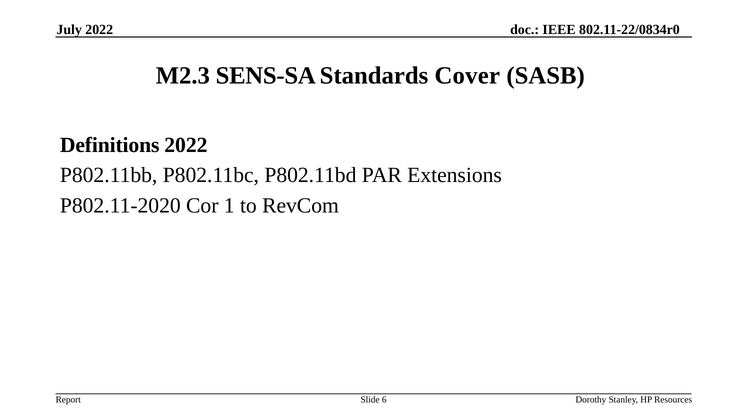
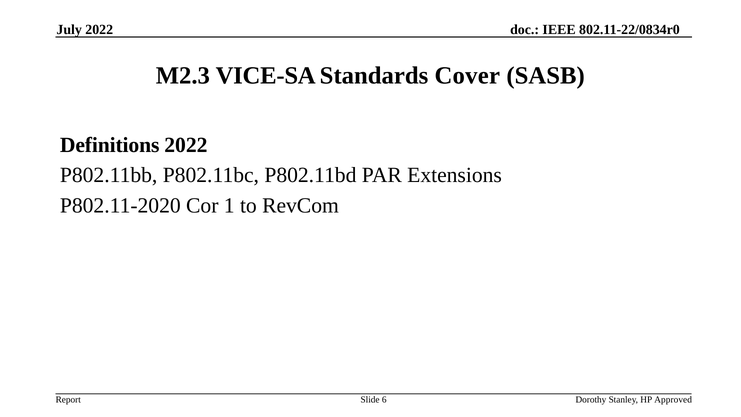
SENS-SA: SENS-SA -> VICE-SA
Resources: Resources -> Approved
